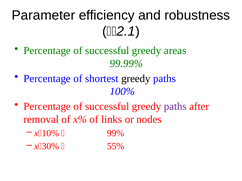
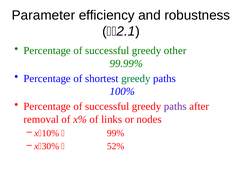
areas: areas -> other
greedy at (136, 79) colour: black -> green
55%: 55% -> 52%
